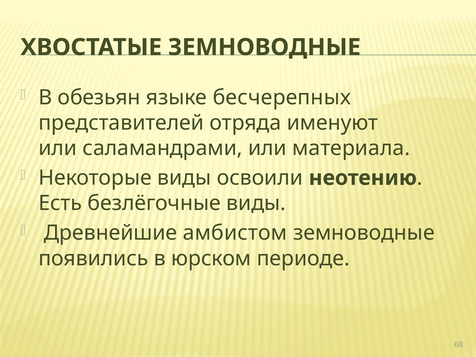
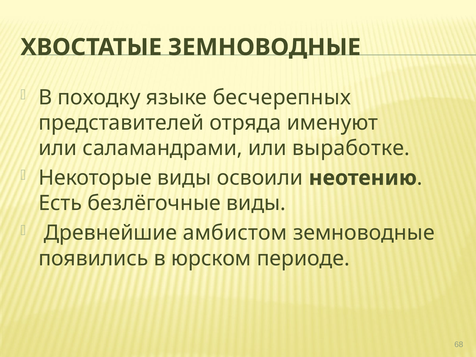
обезьян: обезьян -> походку
материала: материала -> выработке
